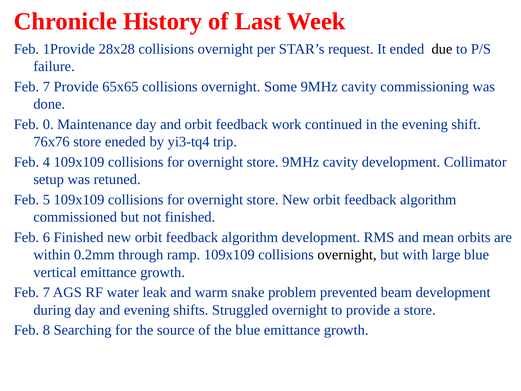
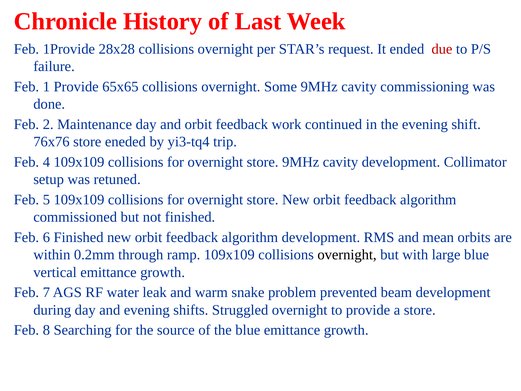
due colour: black -> red
7 at (46, 87): 7 -> 1
0: 0 -> 2
